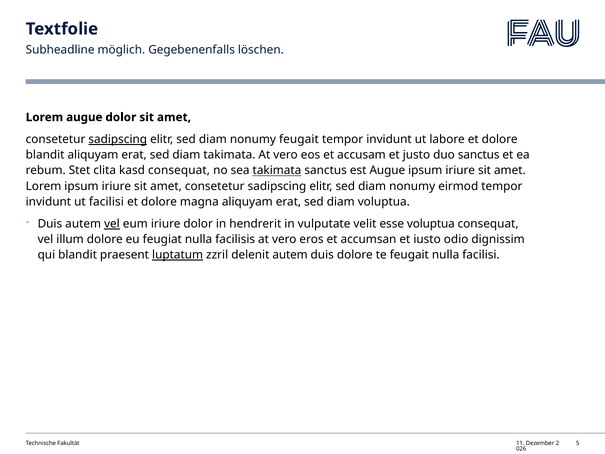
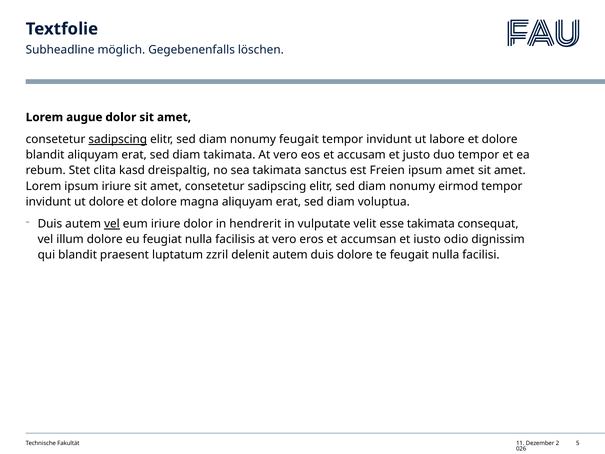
duo sanctus: sanctus -> tempor
kasd consequat: consequat -> dreispaltig
takimata at (277, 171) underline: present -> none
est Augue: Augue -> Freien
iriure at (460, 171): iriure -> amet
ut facilisi: facilisi -> dolore
esse voluptua: voluptua -> takimata
luptatum underline: present -> none
